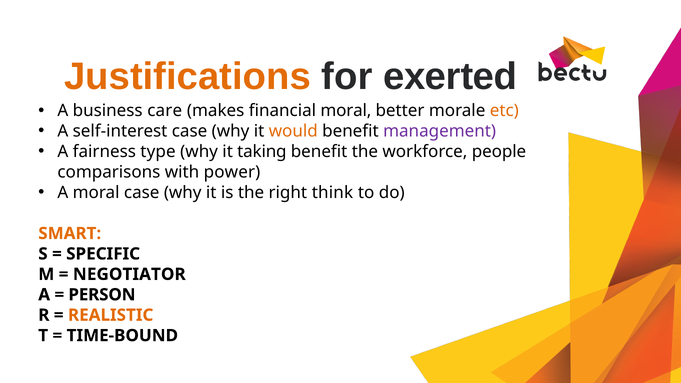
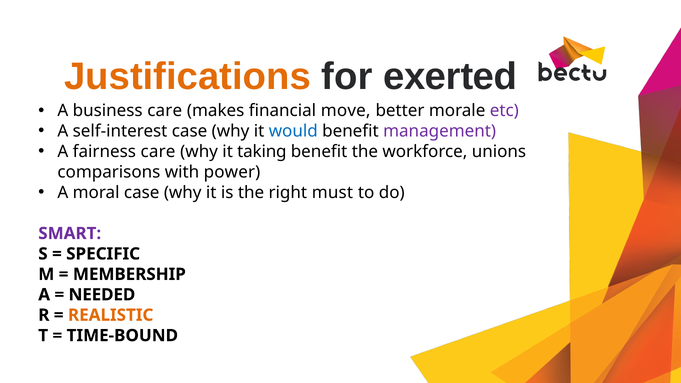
financial moral: moral -> move
etc colour: orange -> purple
would colour: orange -> blue
fairness type: type -> care
people: people -> unions
think: think -> must
SMART colour: orange -> purple
NEGOTIATOR: NEGOTIATOR -> MEMBERSHIP
PERSON: PERSON -> NEEDED
